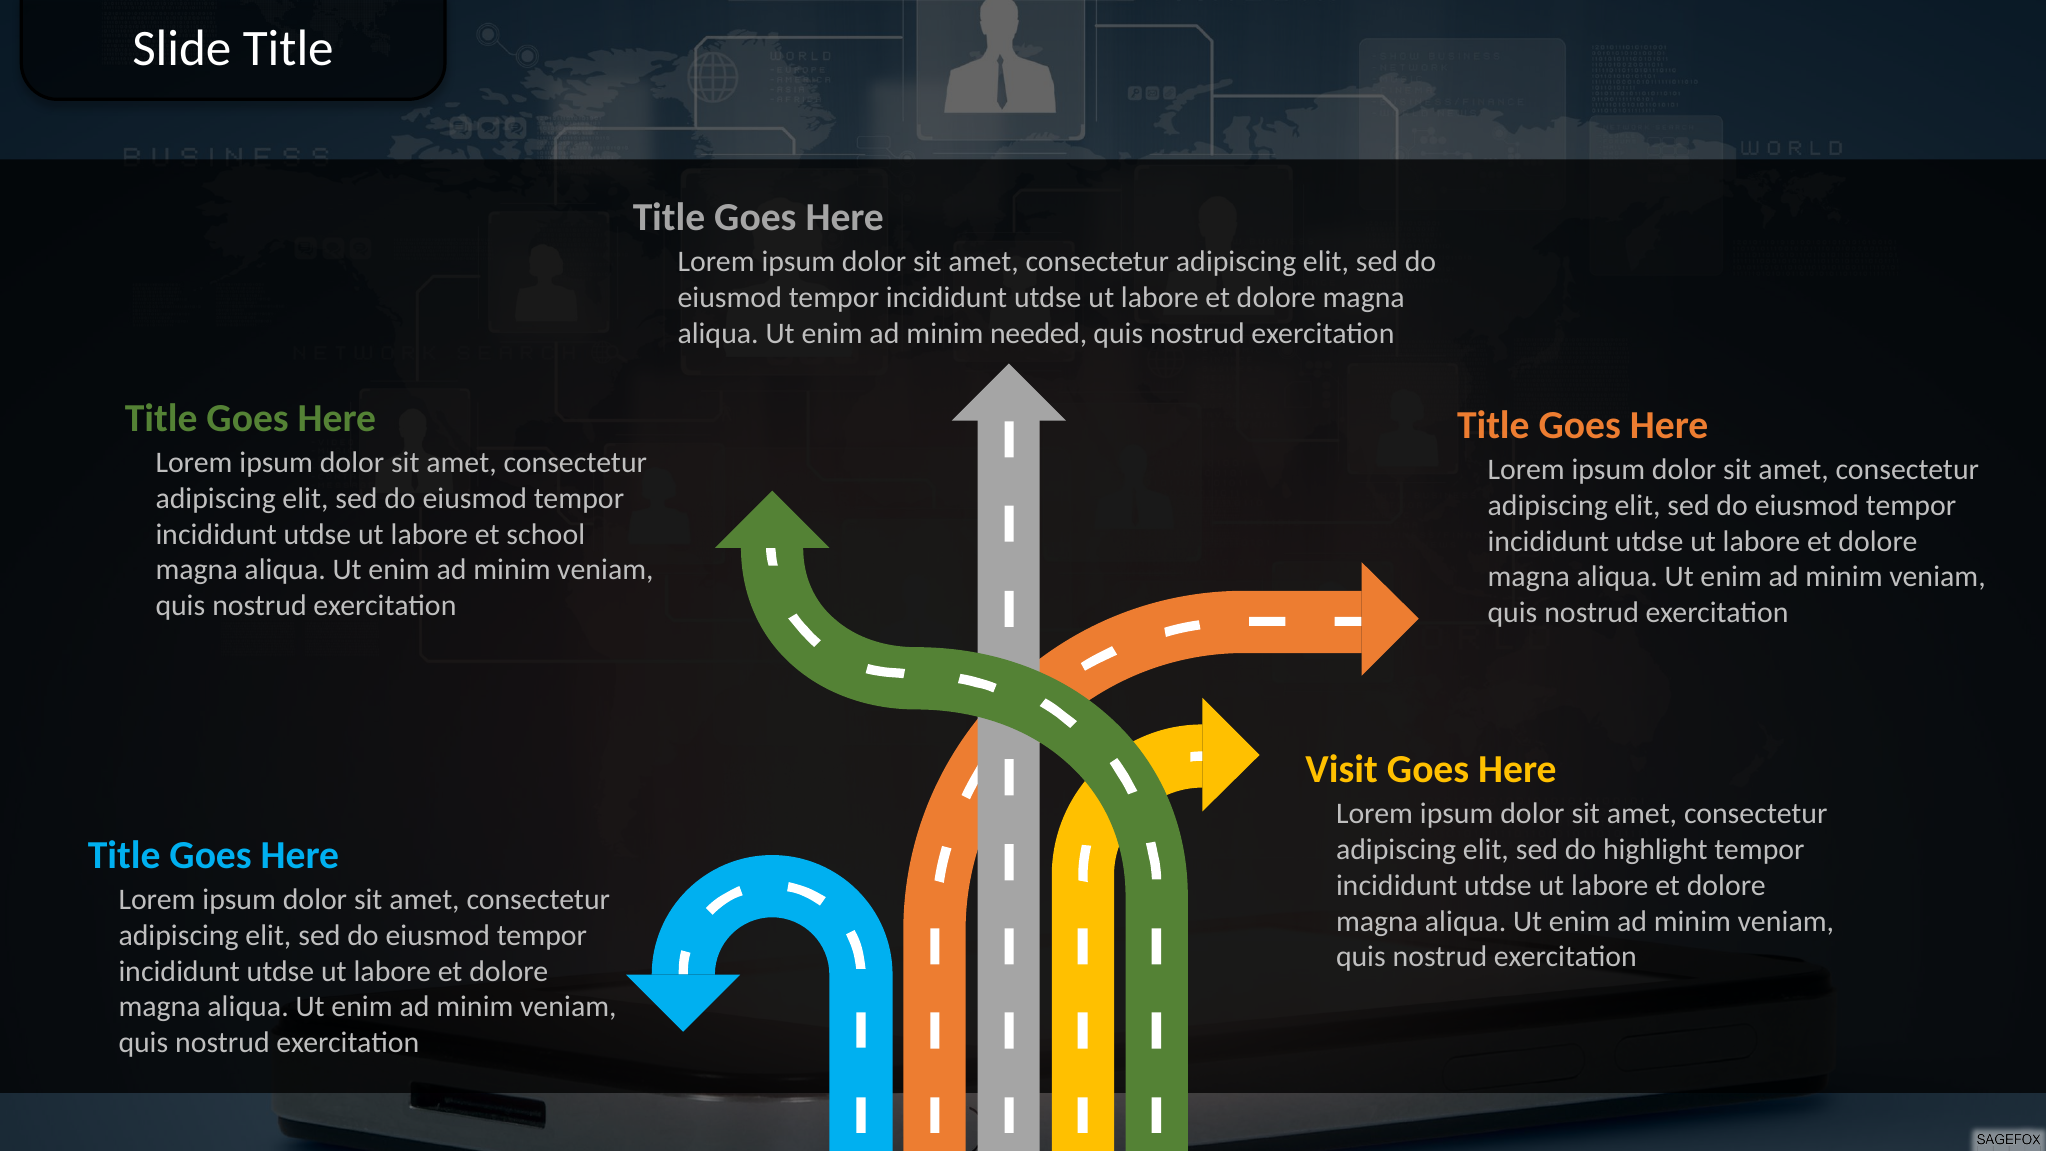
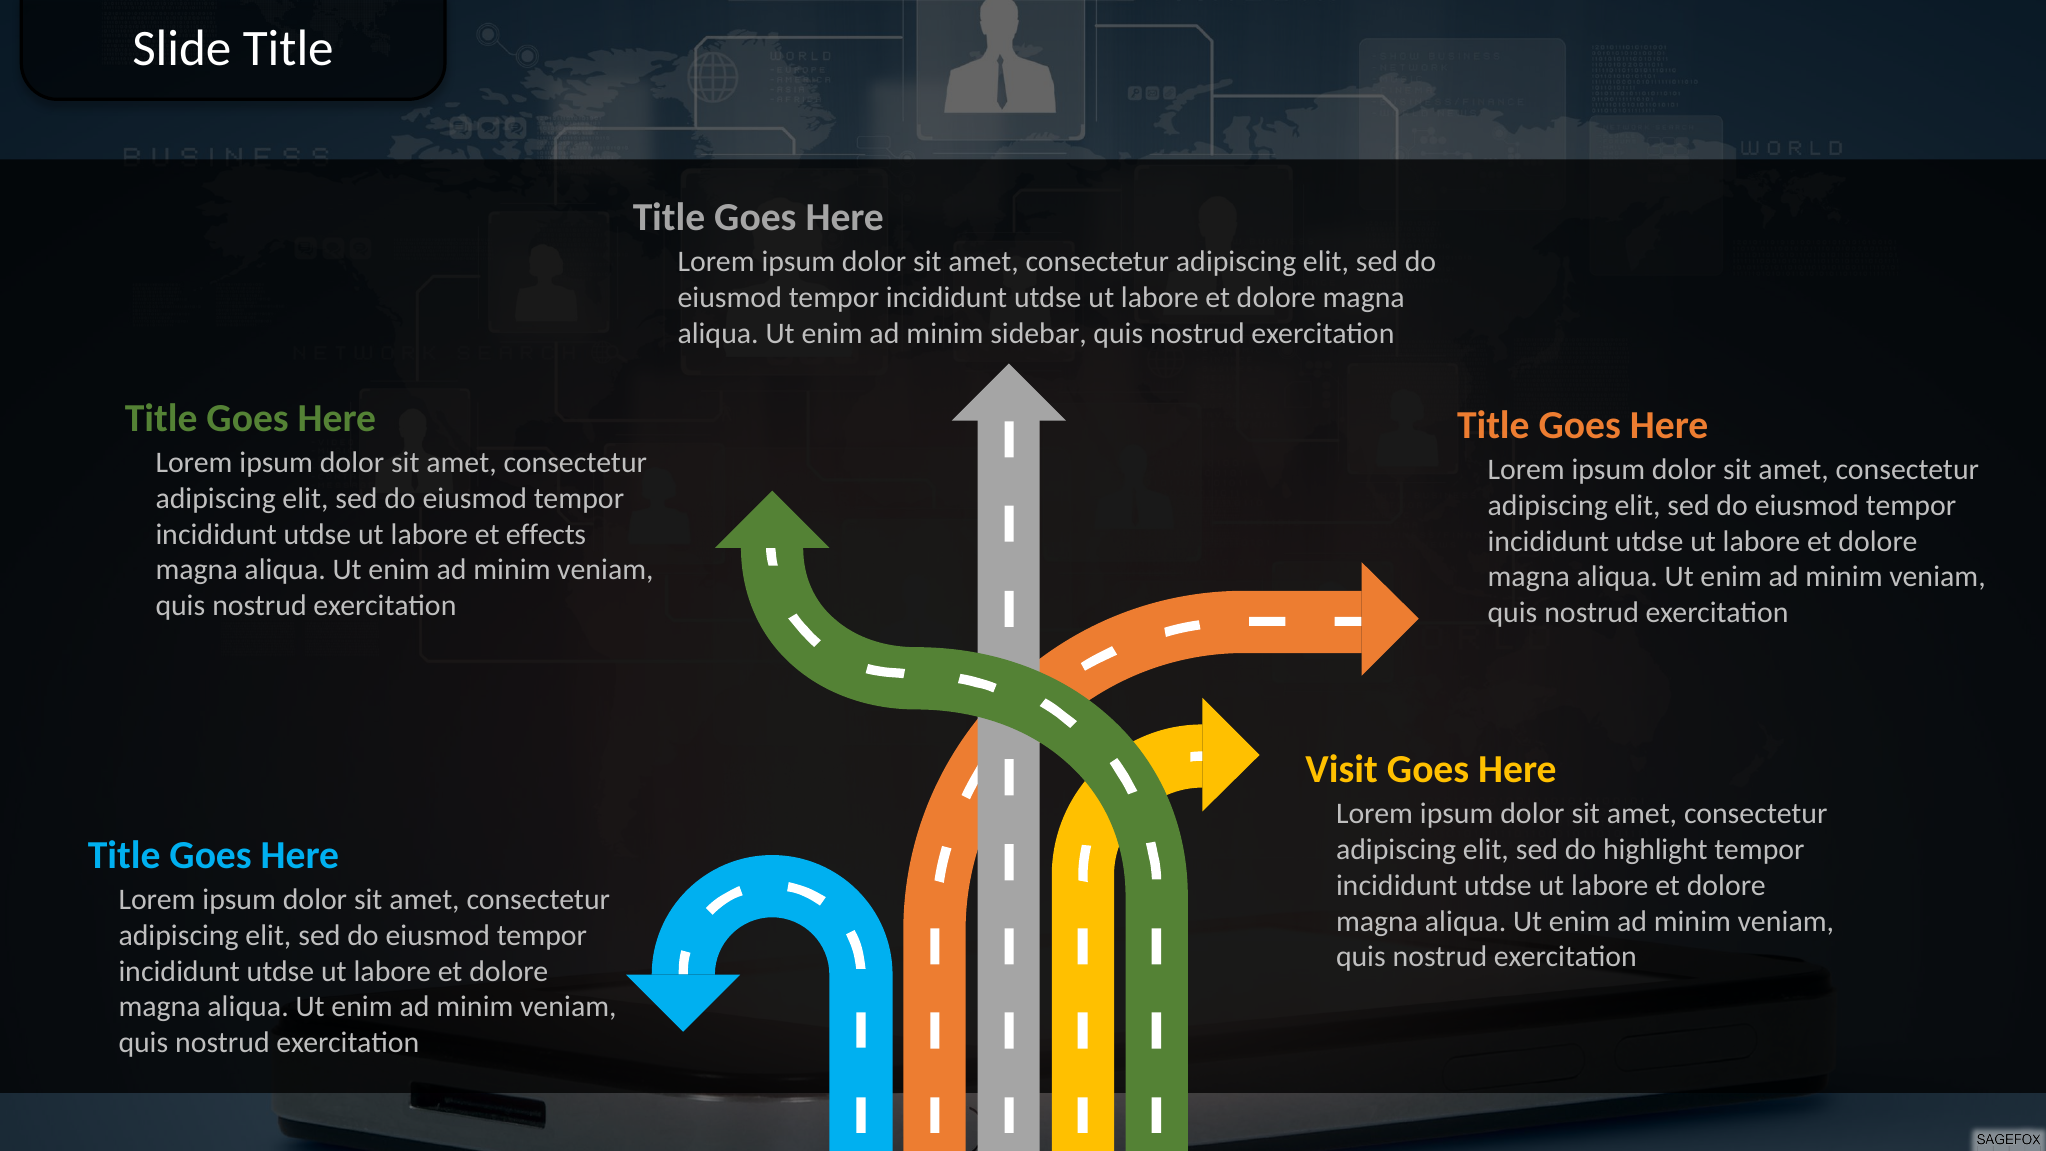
needed: needed -> sidebar
school: school -> effects
